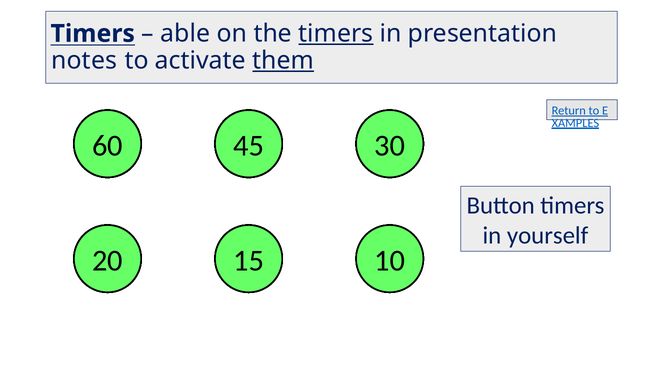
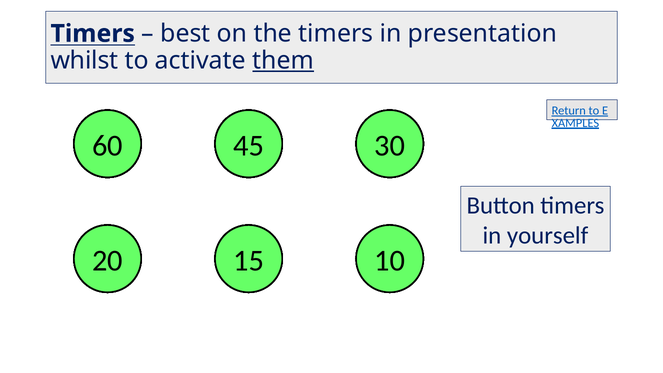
able: able -> best
timers at (336, 34) underline: present -> none
notes: notes -> whilst
